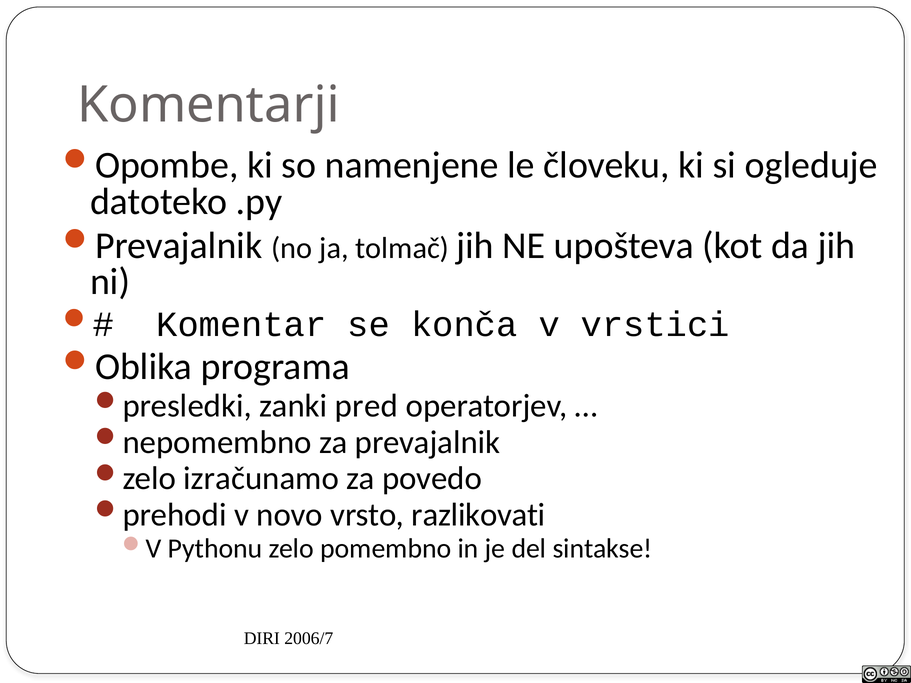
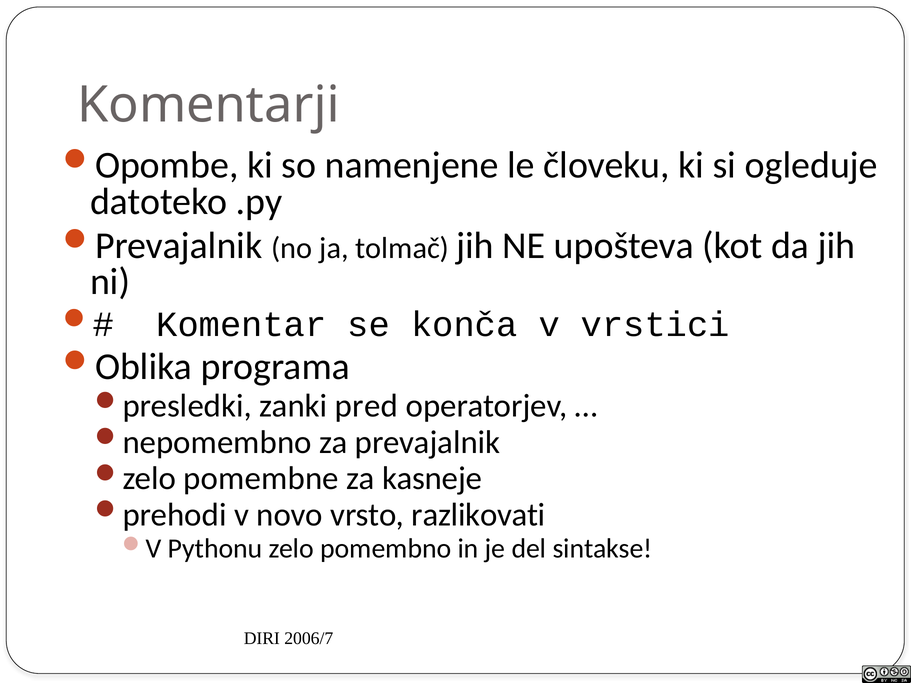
izračunamo: izračunamo -> pomembne
povedo: povedo -> kasneje
